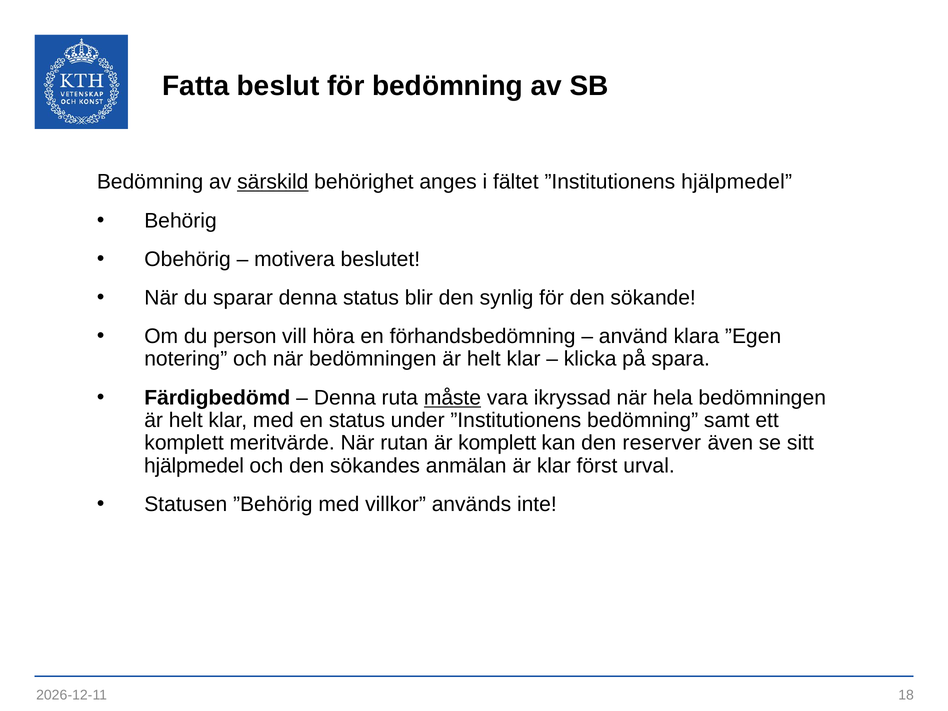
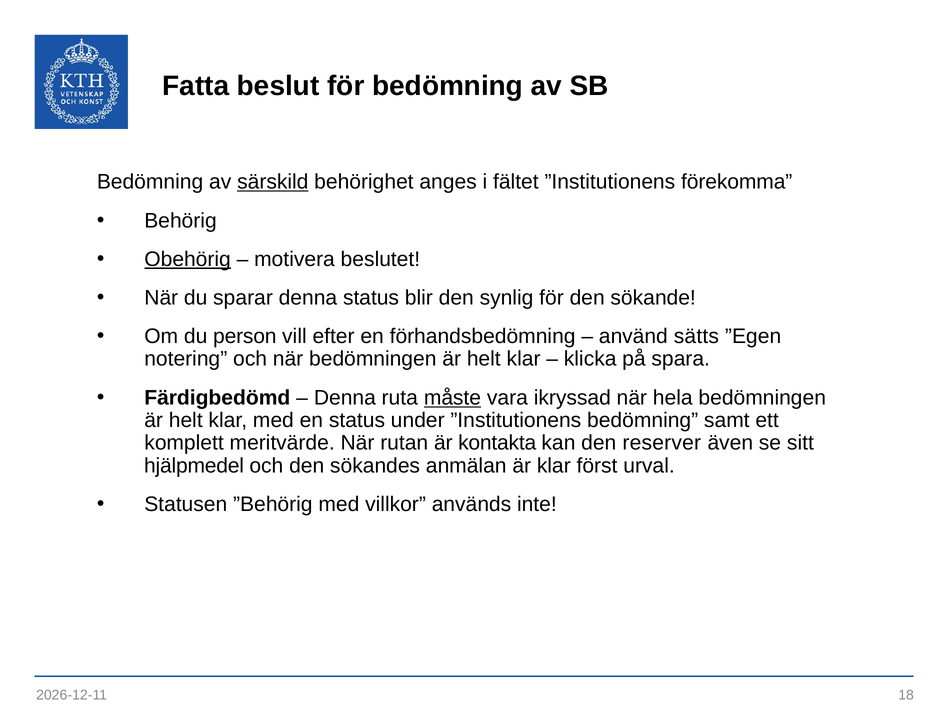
”Institutionens hjälpmedel: hjälpmedel -> förekomma
Obehörig underline: none -> present
höra: höra -> efter
klara: klara -> sätts
är komplett: komplett -> kontakta
